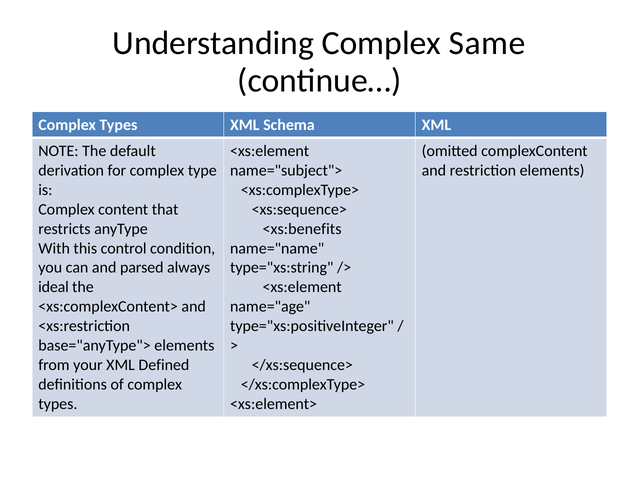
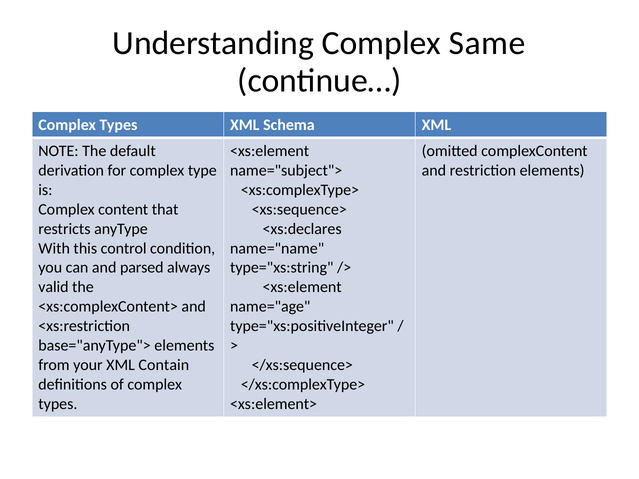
<xs:benefits: <xs:benefits -> <xs:declares
ideal: ideal -> valid
Defined: Defined -> Contain
